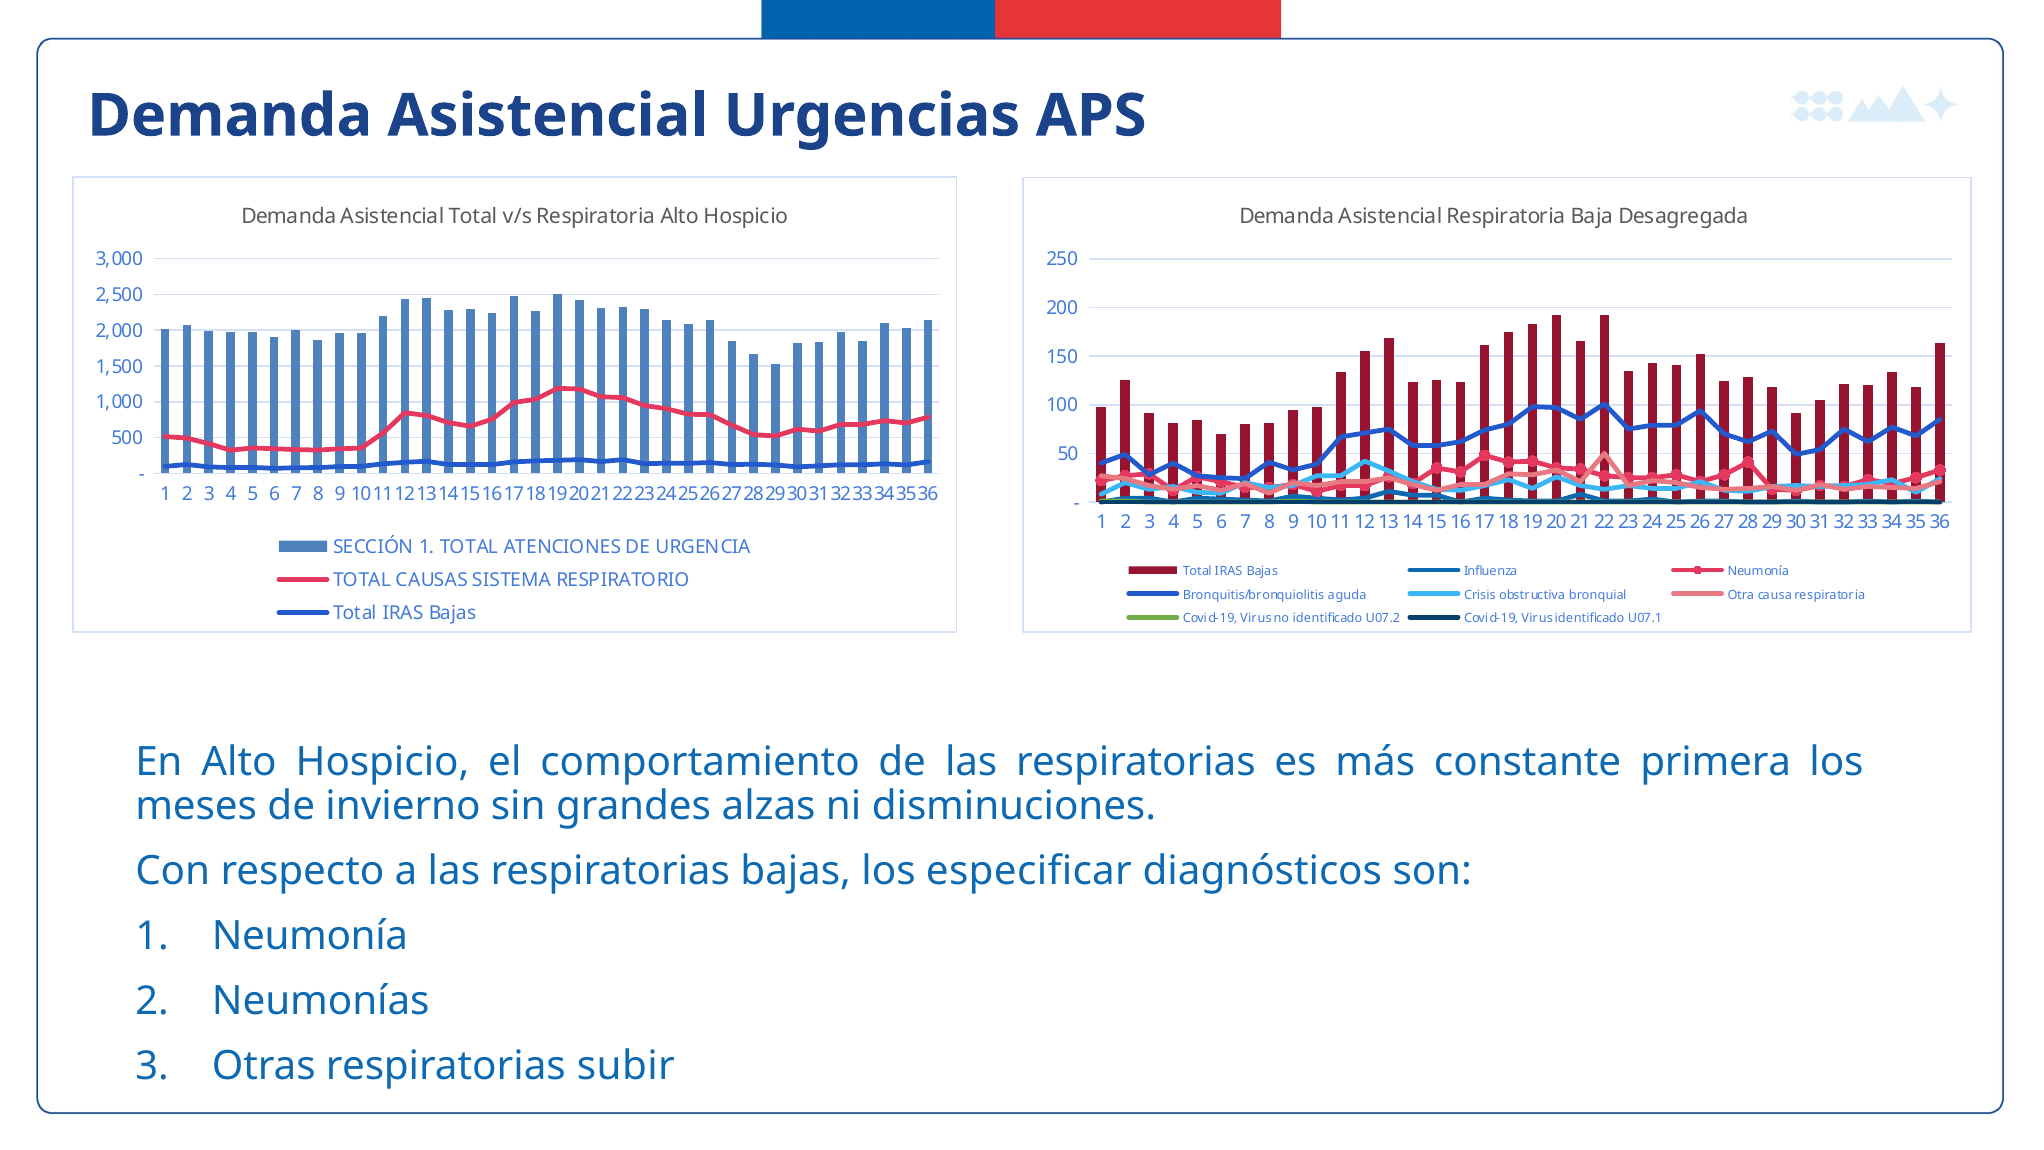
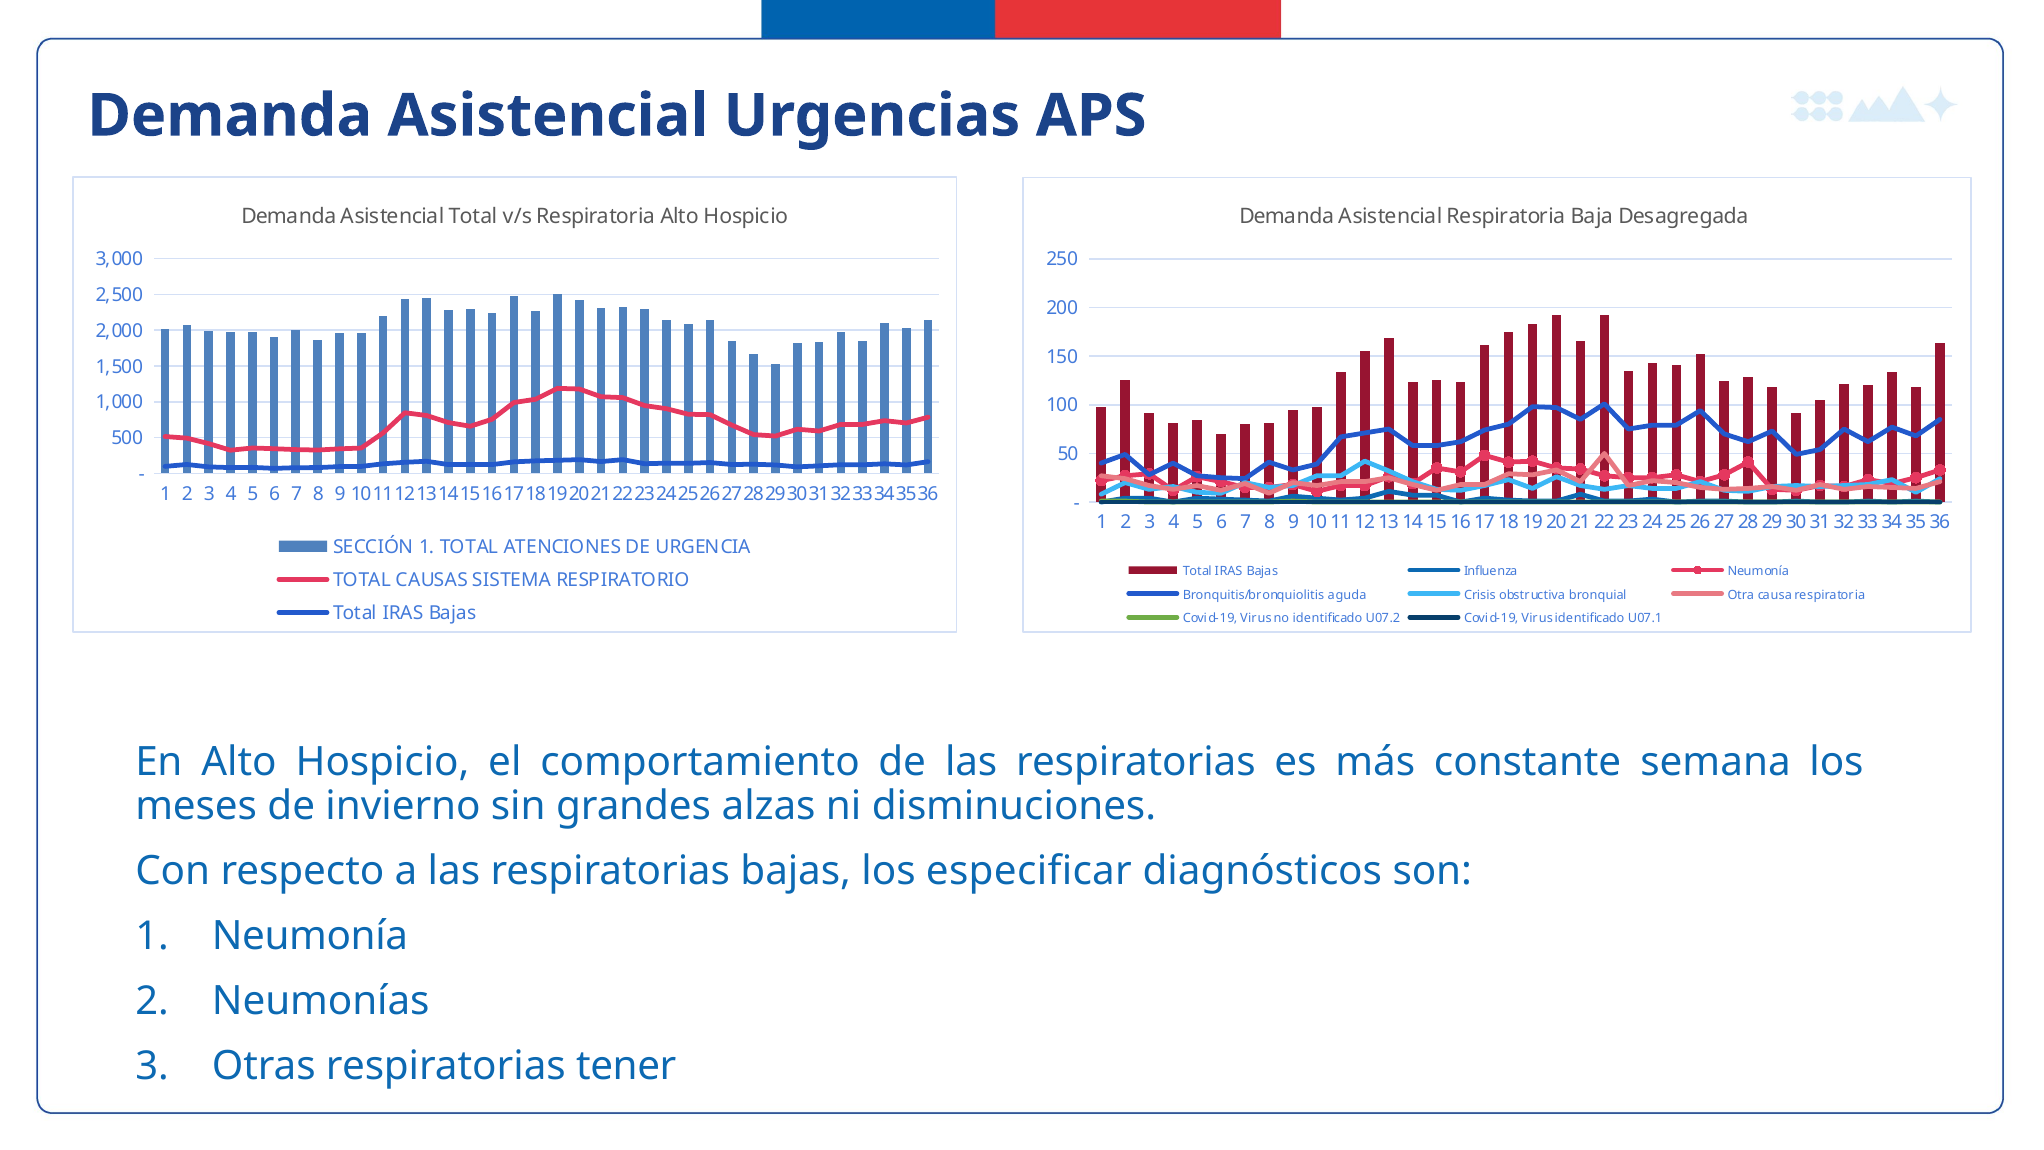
primera: primera -> semana
subir: subir -> tener
